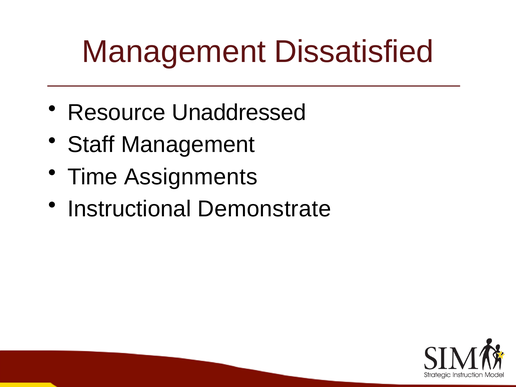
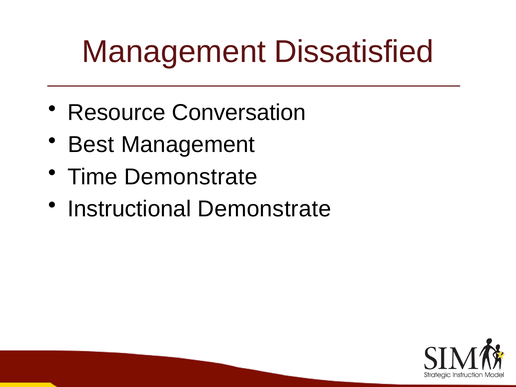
Unaddressed: Unaddressed -> Conversation
Staff: Staff -> Best
Time Assignments: Assignments -> Demonstrate
